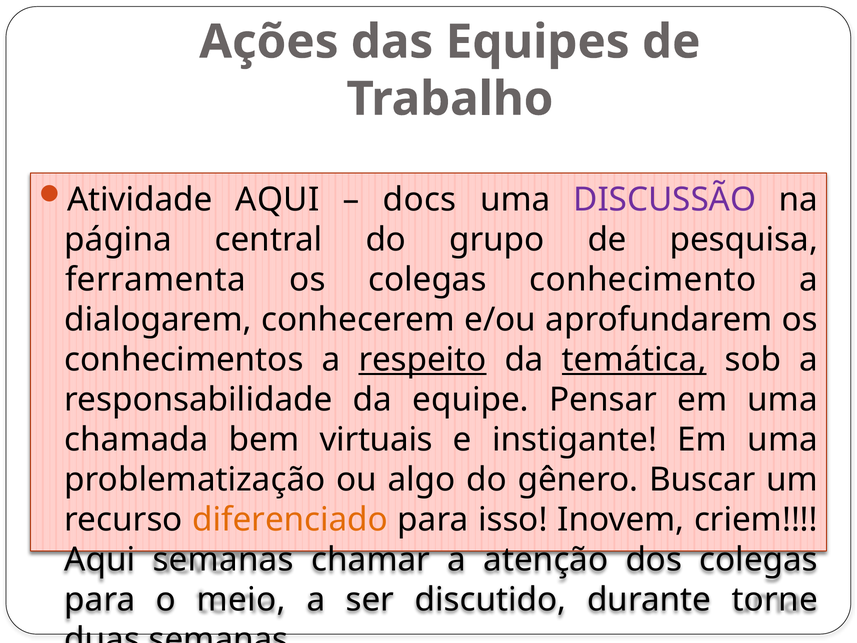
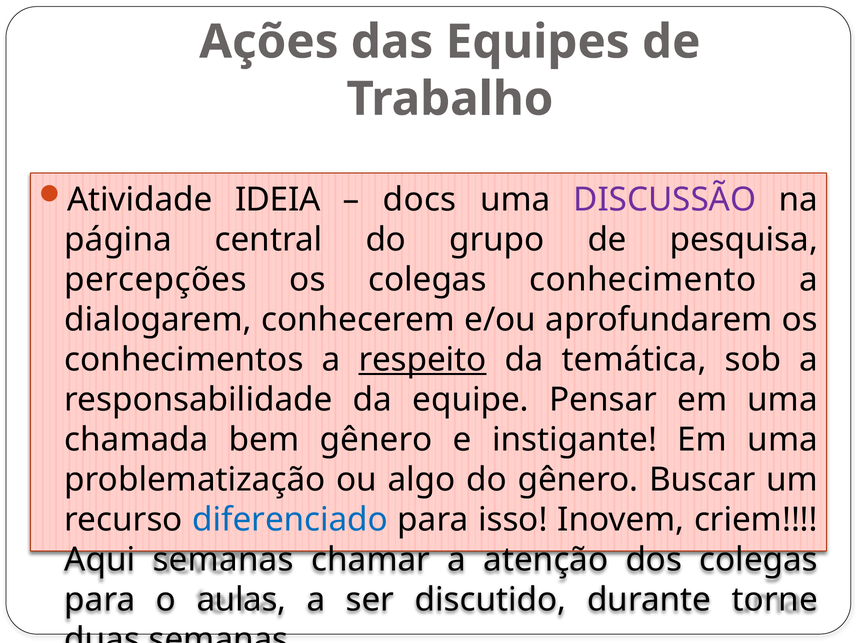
Atividade AQUI: AQUI -> IDEIA
ferramenta: ferramenta -> percepções
temática underline: present -> none
bem virtuais: virtuais -> gênero
diferenciado colour: orange -> blue
meio: meio -> aulas
